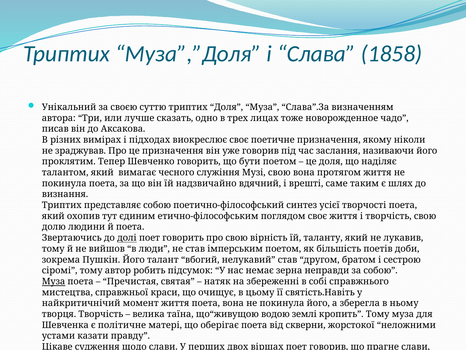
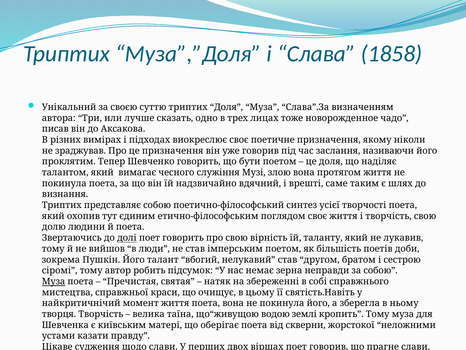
Музі свою: свою -> злою
політичне: політичне -> київським
